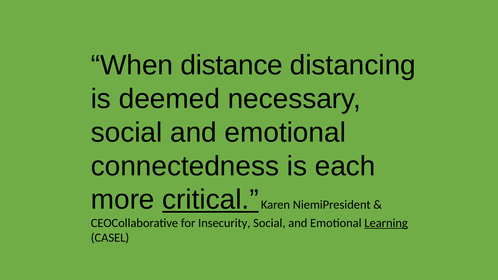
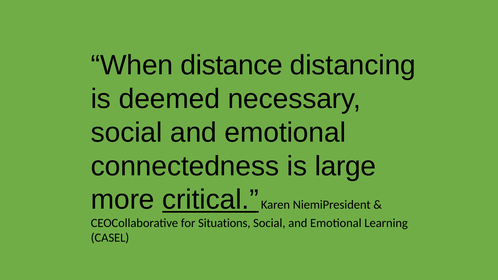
each: each -> large
Insecurity: Insecurity -> Situations
Learning underline: present -> none
